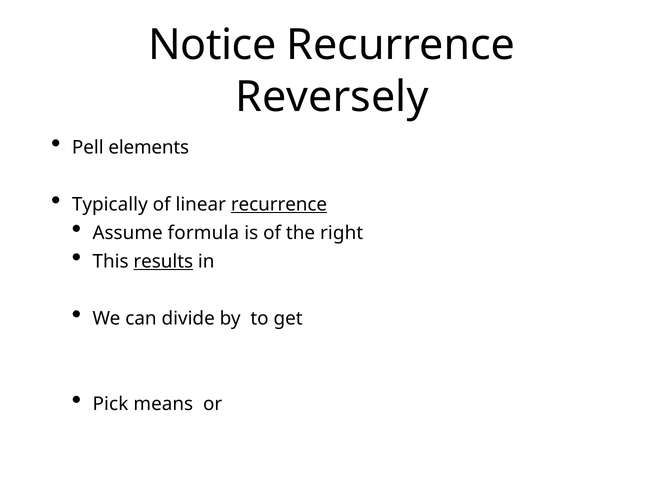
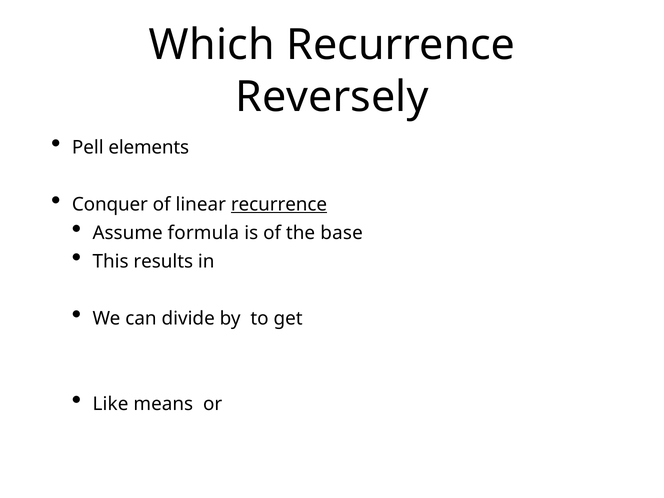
Notice: Notice -> Which
Typically: Typically -> Conquer
right: right -> base
results underline: present -> none
Pick: Pick -> Like
